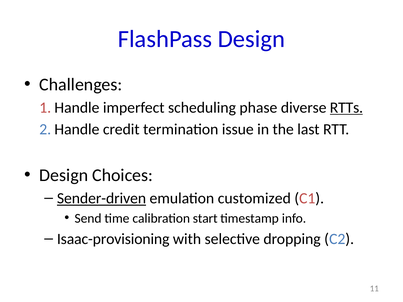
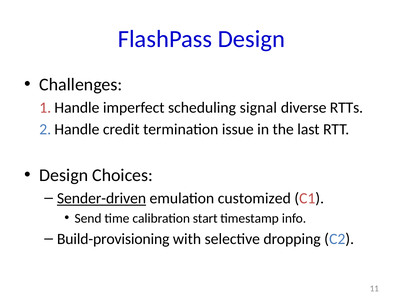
phase: phase -> signal
RTTs underline: present -> none
Isaac-provisioning: Isaac-provisioning -> Build-provisioning
